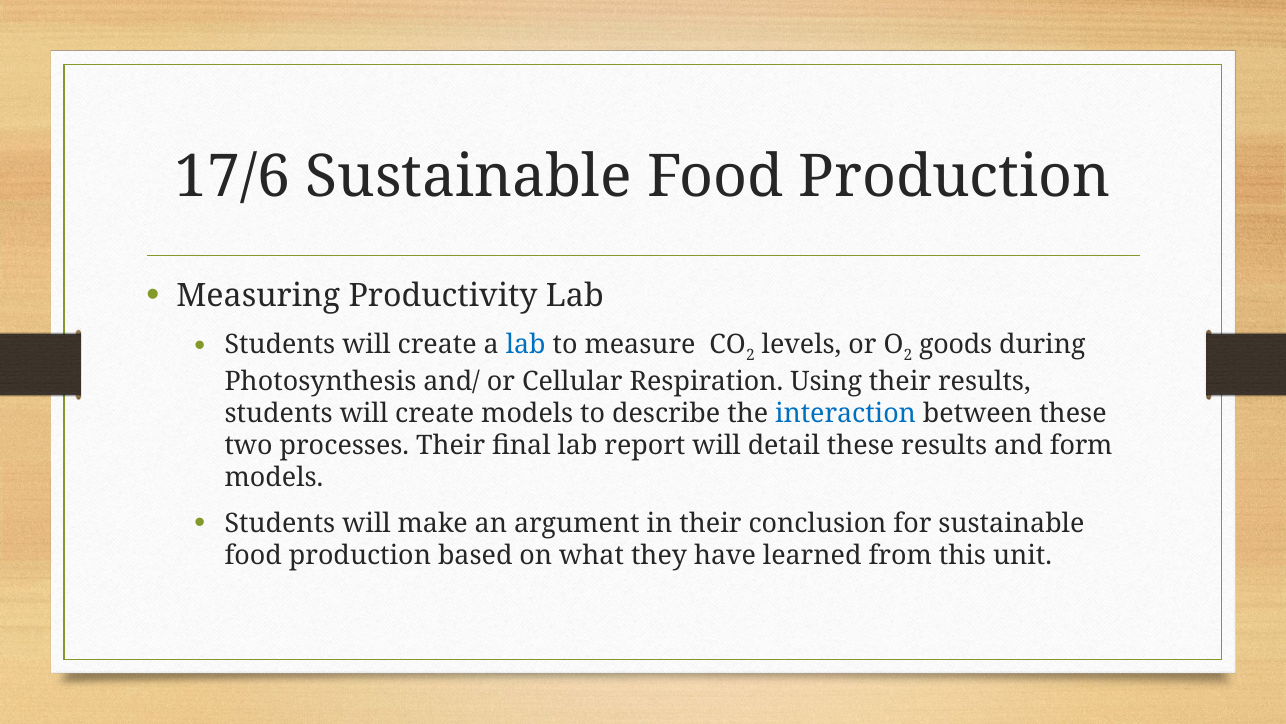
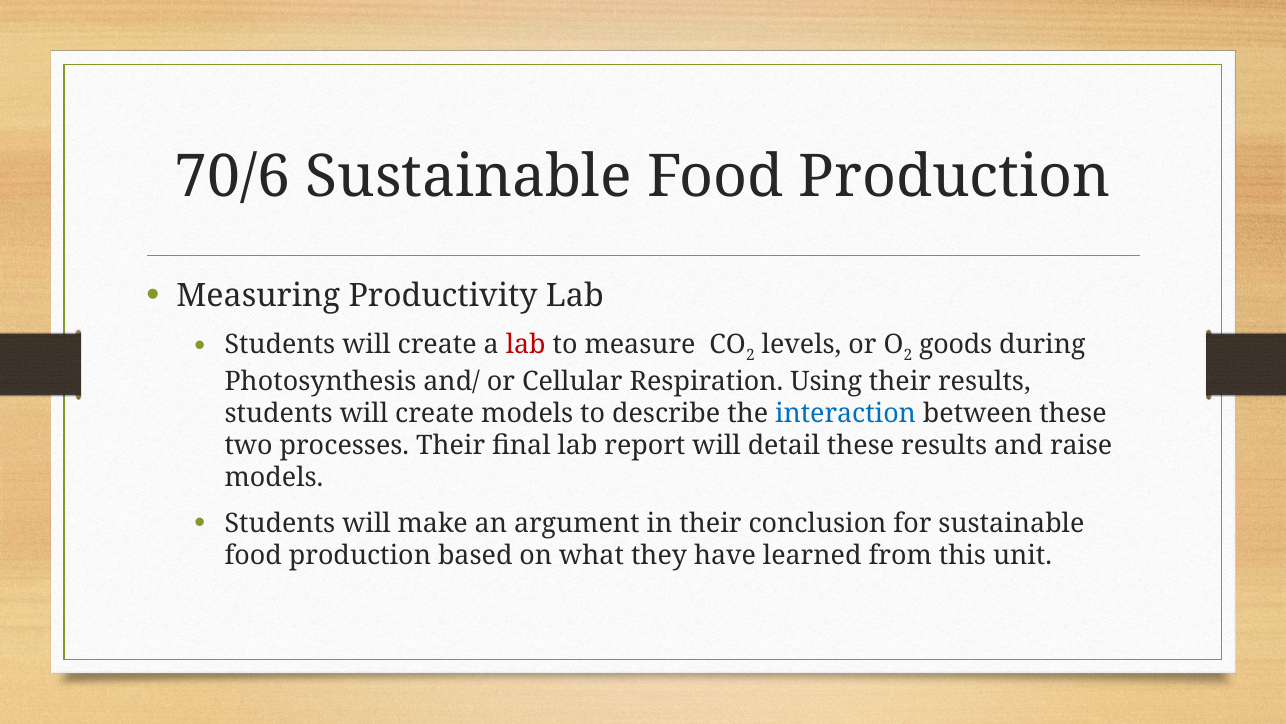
17/6: 17/6 -> 70/6
lab at (526, 344) colour: blue -> red
form: form -> raise
